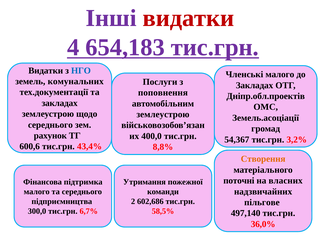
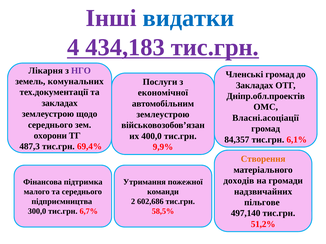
видатки at (188, 18) colour: red -> blue
654,183: 654,183 -> 434,183
Видатки at (46, 71): Видатки -> Лікарня
НГО colour: blue -> purple
Членські малого: малого -> громад
поповнення: поповнення -> економічної
Земель.асоціації: Земель.асоціації -> Власні.асоціації
рахунок: рахунок -> охорони
54,367: 54,367 -> 84,357
3,2%: 3,2% -> 6,1%
600,6: 600,6 -> 487,3
43,4%: 43,4% -> 69,4%
8,8%: 8,8% -> 9,9%
поточні: поточні -> доходів
власних: власних -> громади
36,0%: 36,0% -> 51,2%
